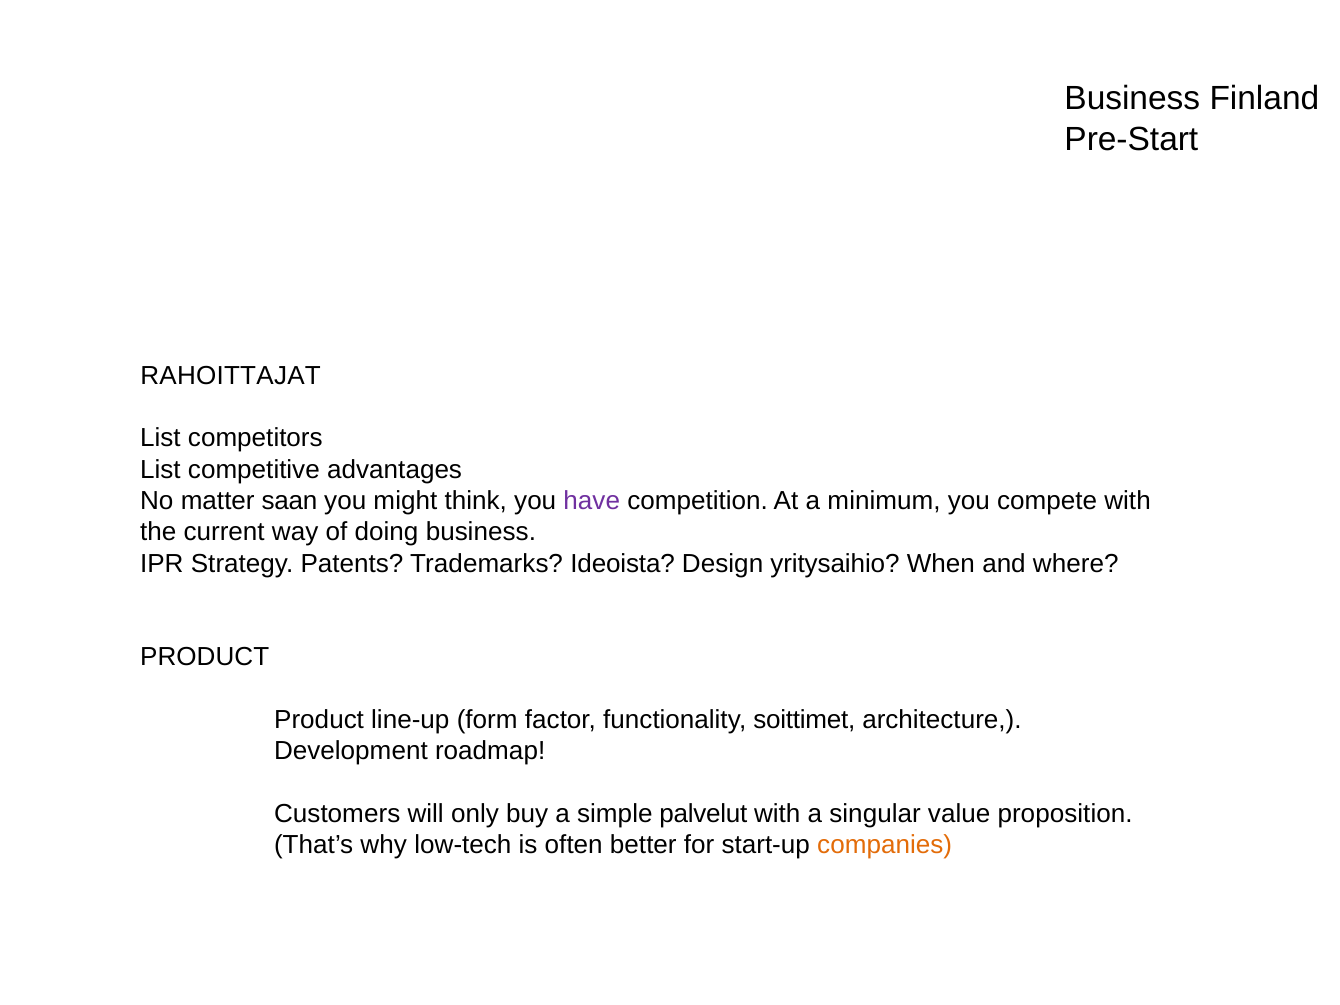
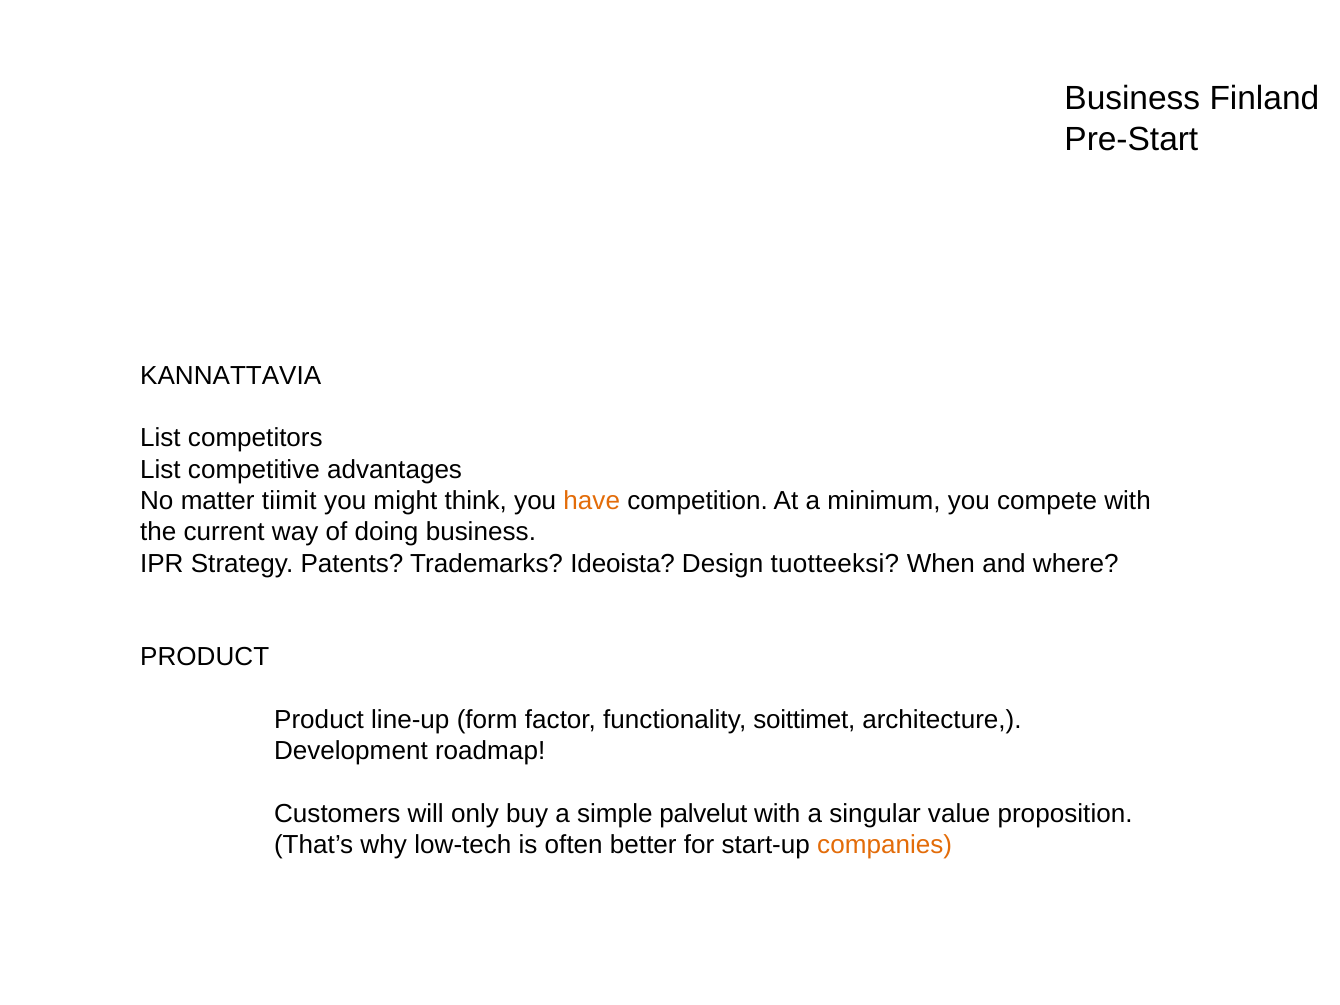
RAHOITTAJAT: RAHOITTAJAT -> KANNATTAVIA
saan: saan -> tiimit
have colour: purple -> orange
yritysaihio: yritysaihio -> tuotteeksi
